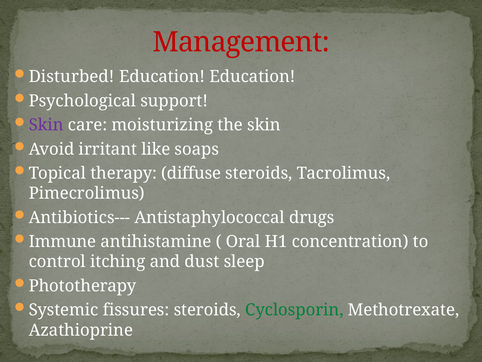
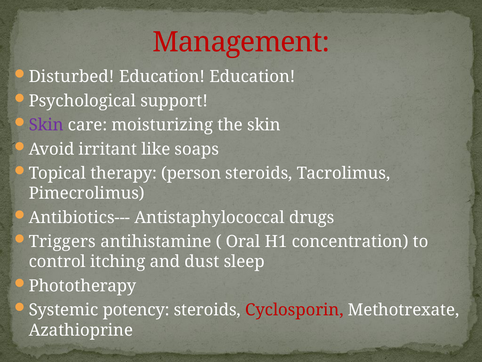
diffuse: diffuse -> person
Immune: Immune -> Triggers
fissures: fissures -> potency
Cyclosporin colour: green -> red
